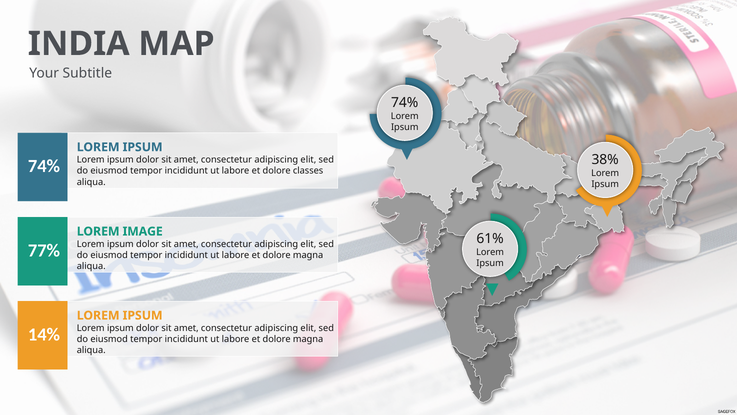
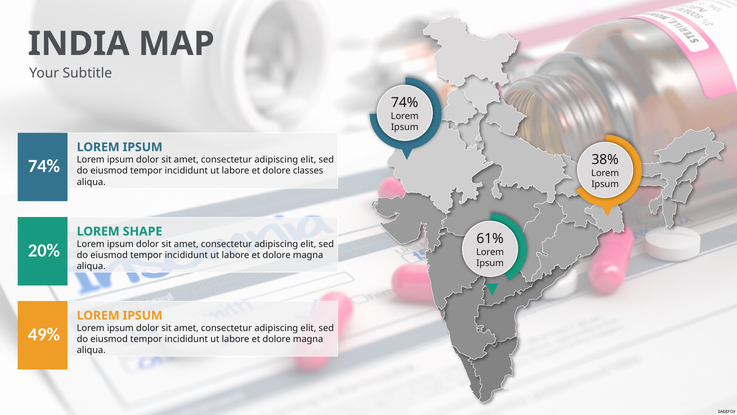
IMAGE: IMAGE -> SHAPE
77%: 77% -> 20%
14%: 14% -> 49%
